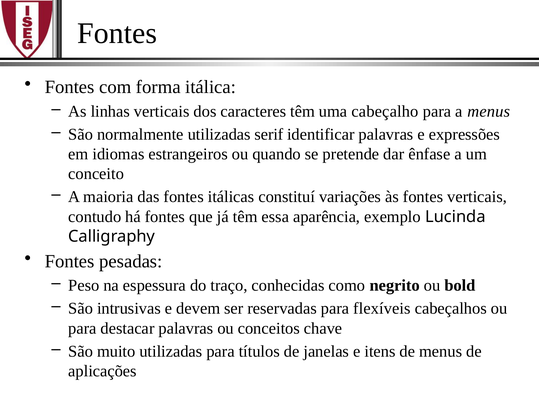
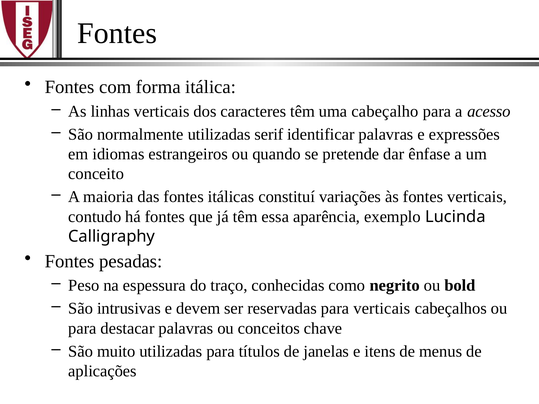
a menus: menus -> acesso
para flexíveis: flexíveis -> verticais
